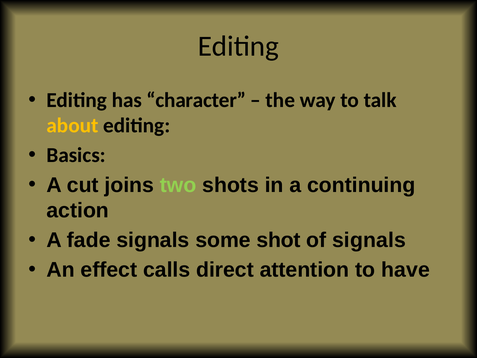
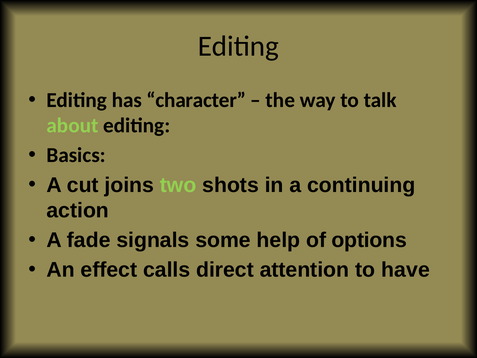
about colour: yellow -> light green
shot: shot -> help
of signals: signals -> options
